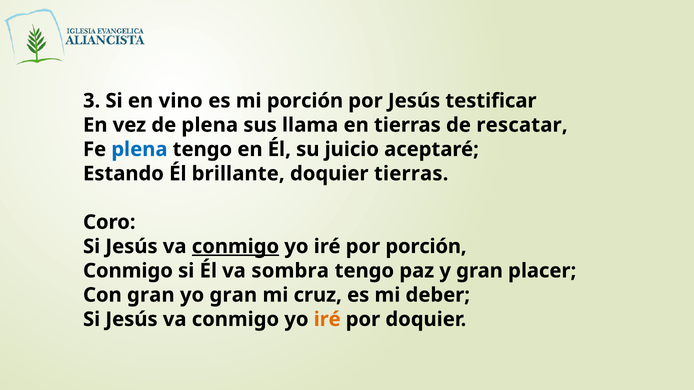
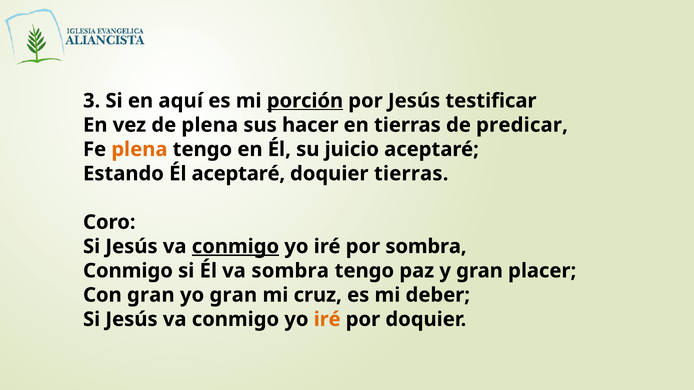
vino: vino -> aquí
porción at (305, 101) underline: none -> present
llama: llama -> hacer
rescatar: rescatar -> predicar
plena at (139, 149) colour: blue -> orange
Él brillante: brillante -> aceptaré
por porción: porción -> sombra
